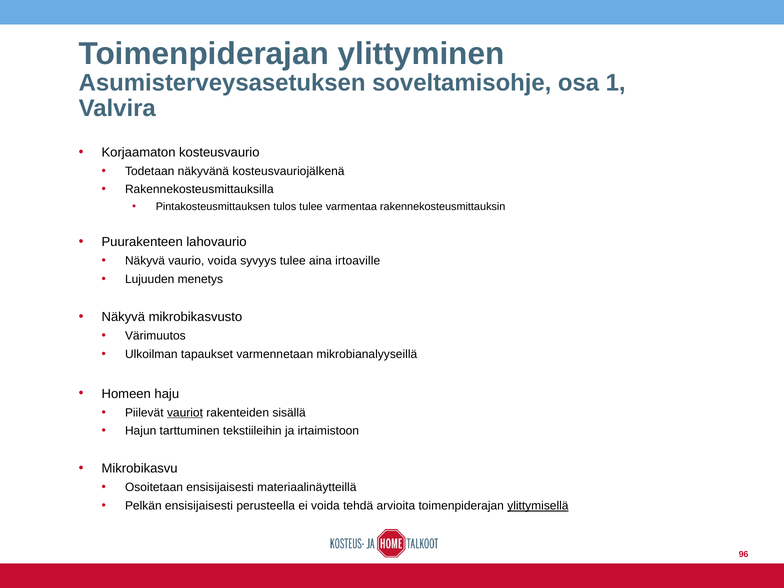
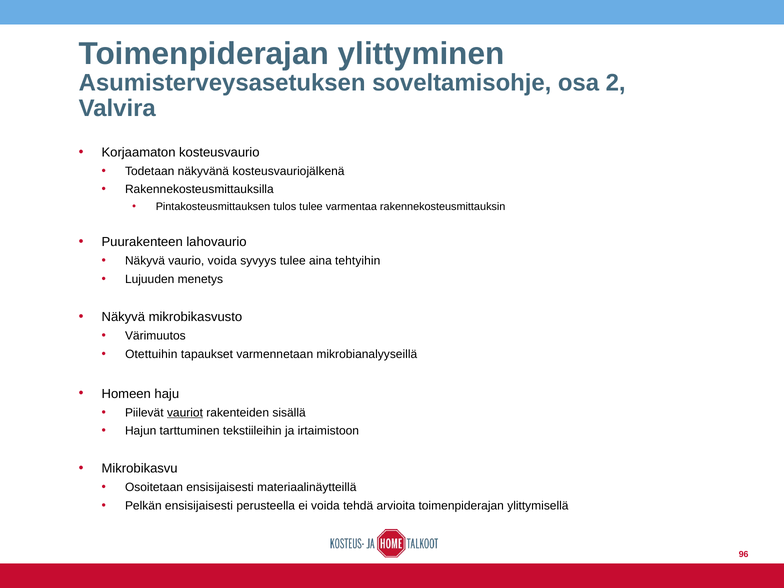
1: 1 -> 2
irtoaville: irtoaville -> tehtyihin
Ulkoilman: Ulkoilman -> Otettuihin
ylittymisellä underline: present -> none
